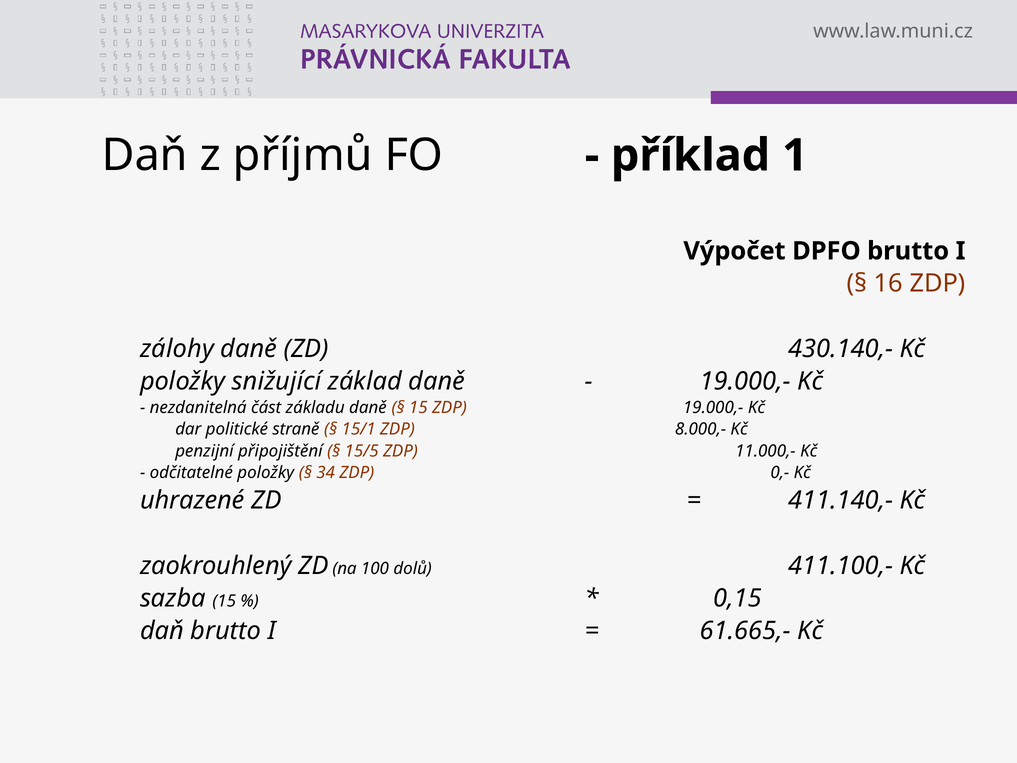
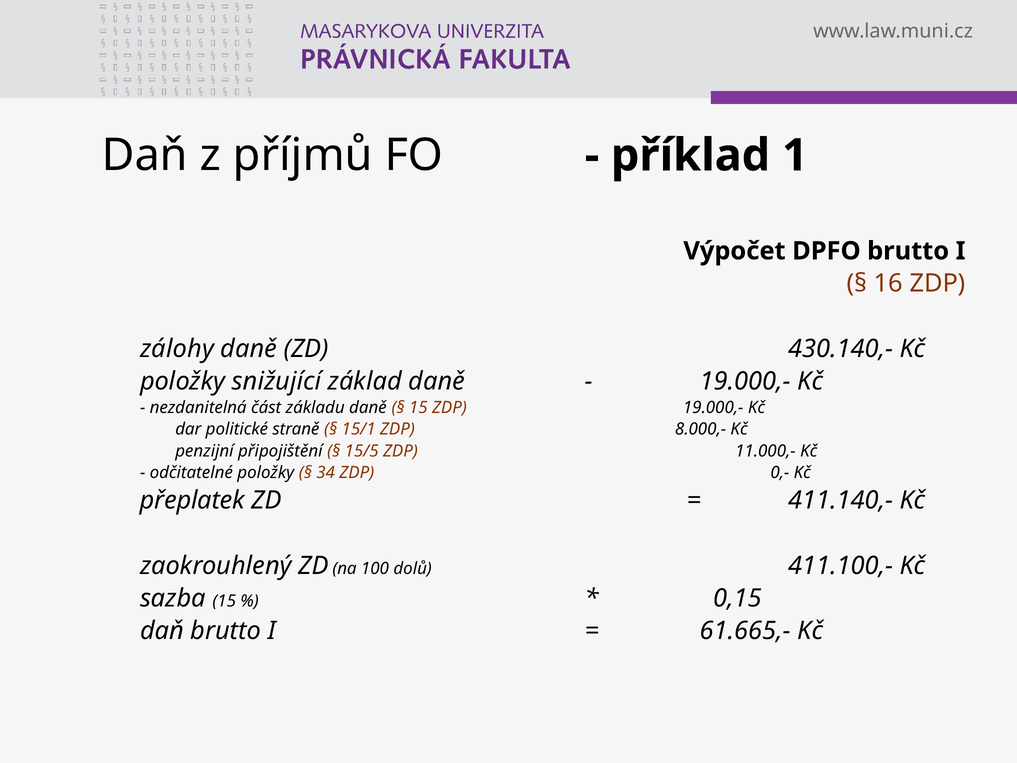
uhrazené: uhrazené -> přeplatek
